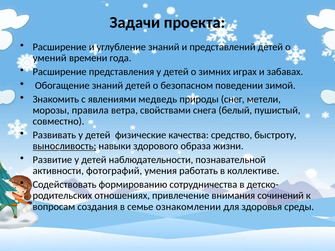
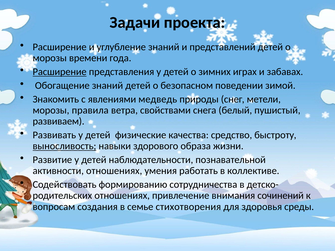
умений at (50, 58): умений -> морозы
Расширение at (60, 72) underline: none -> present
совместно: совместно -> развиваем
активности фотографий: фотографий -> отношениях
ознакомлении: ознакомлении -> стихотворения
